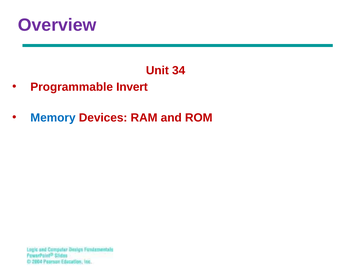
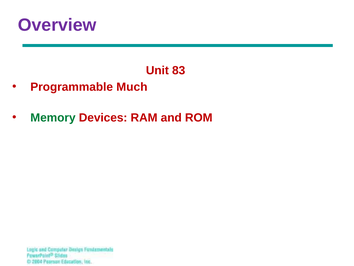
34: 34 -> 83
Invert: Invert -> Much
Memory colour: blue -> green
